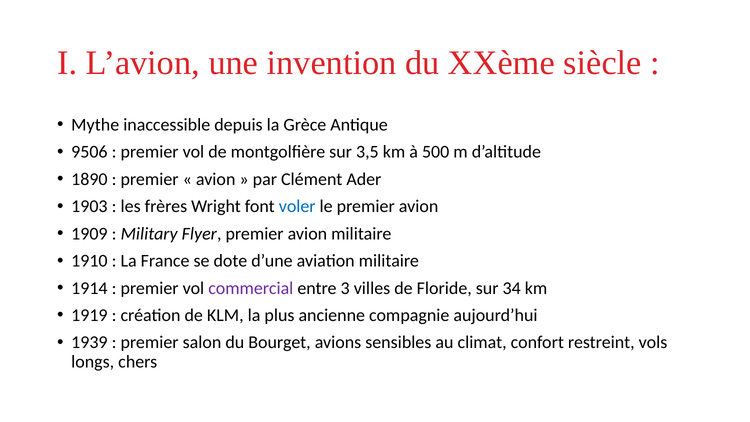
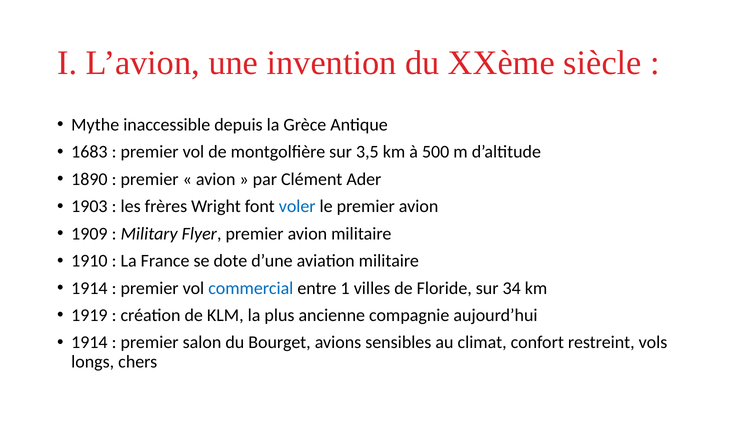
9506: 9506 -> 1683
commercial colour: purple -> blue
3: 3 -> 1
1939 at (89, 342): 1939 -> 1914
